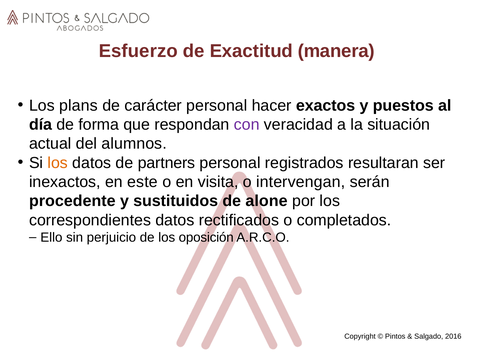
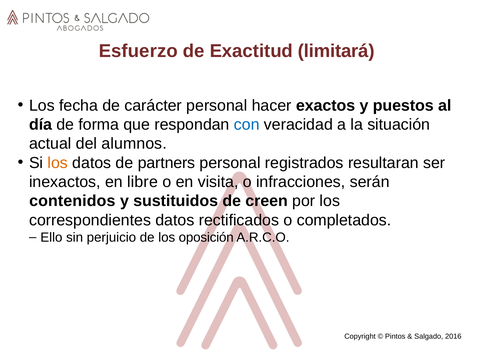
manera: manera -> limitará
plans: plans -> fecha
con colour: purple -> blue
este: este -> libre
intervengan: intervengan -> infracciones
procedente: procedente -> contenidos
alone: alone -> creen
